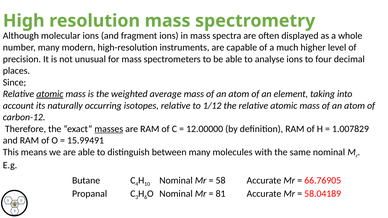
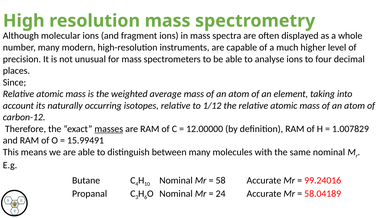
atomic at (50, 94) underline: present -> none
66.76905: 66.76905 -> 99.24016
81: 81 -> 24
